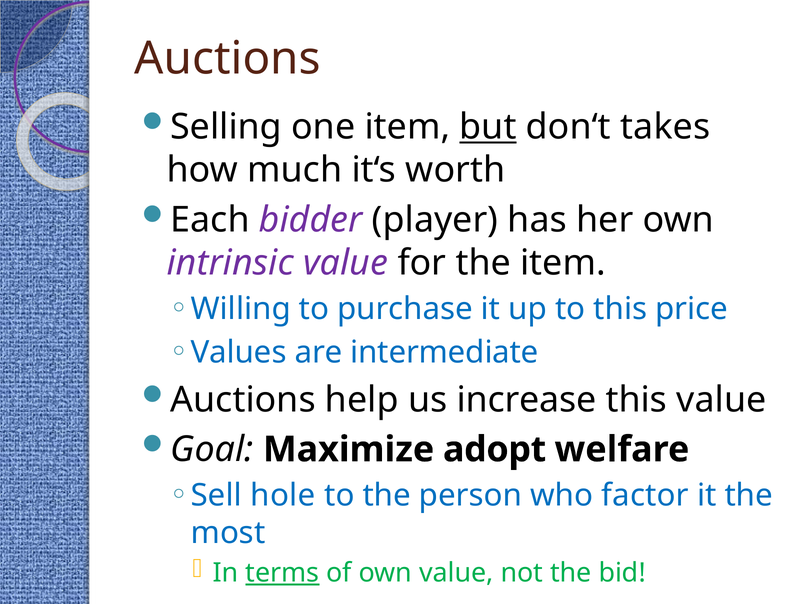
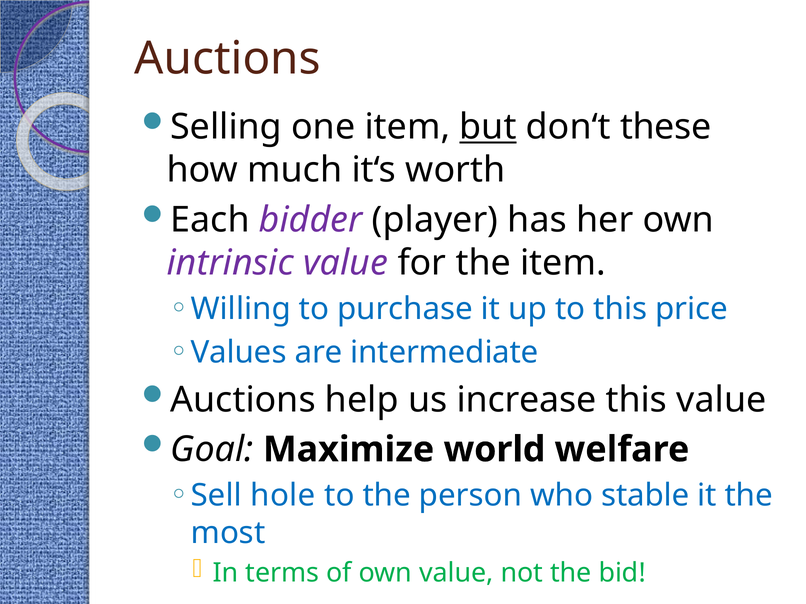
takes: takes -> these
adopt: adopt -> world
factor: factor -> stable
terms underline: present -> none
